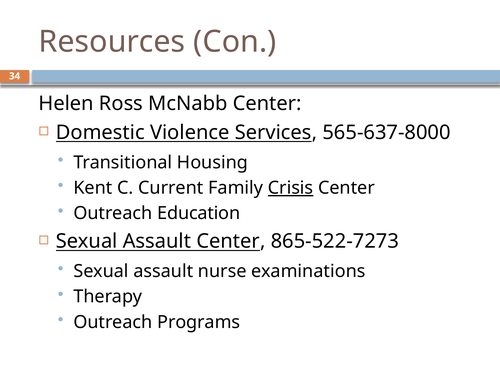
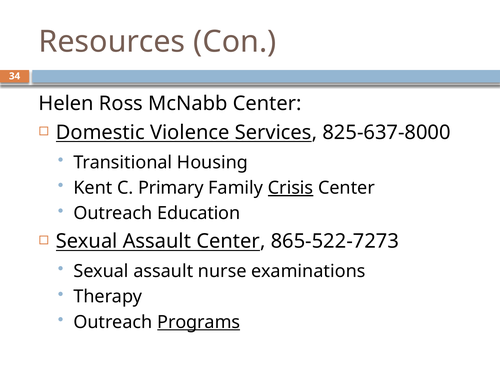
565-637-8000: 565-637-8000 -> 825-637-8000
Current: Current -> Primary
Programs underline: none -> present
